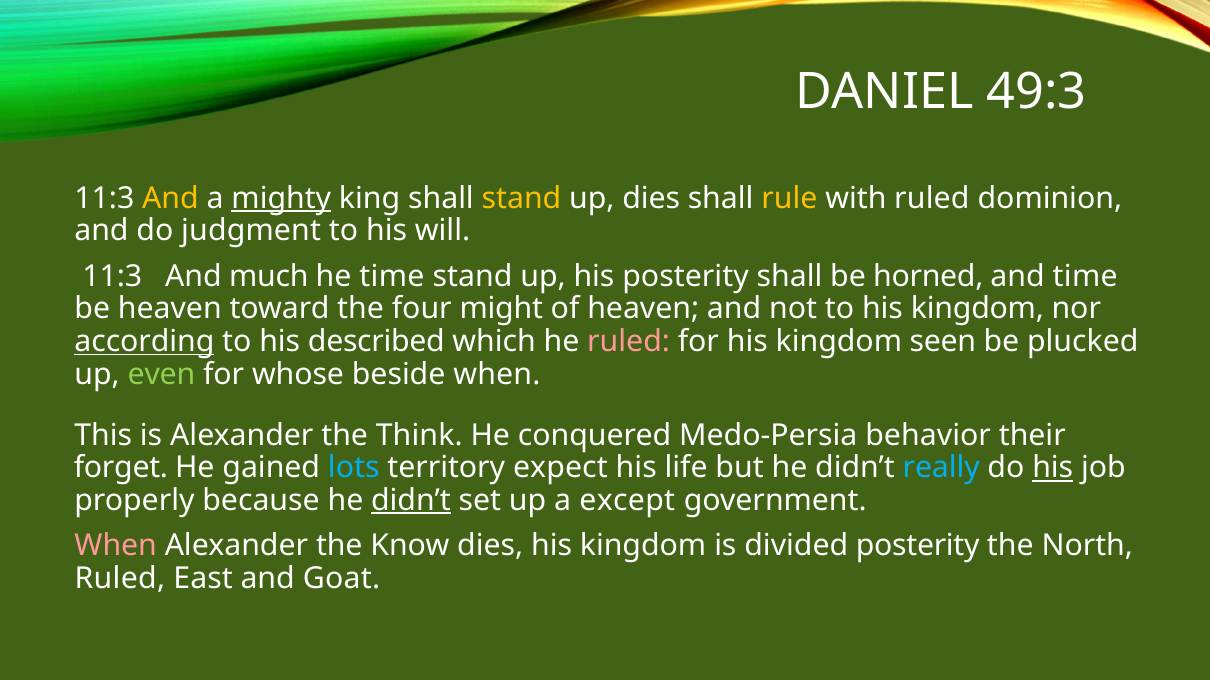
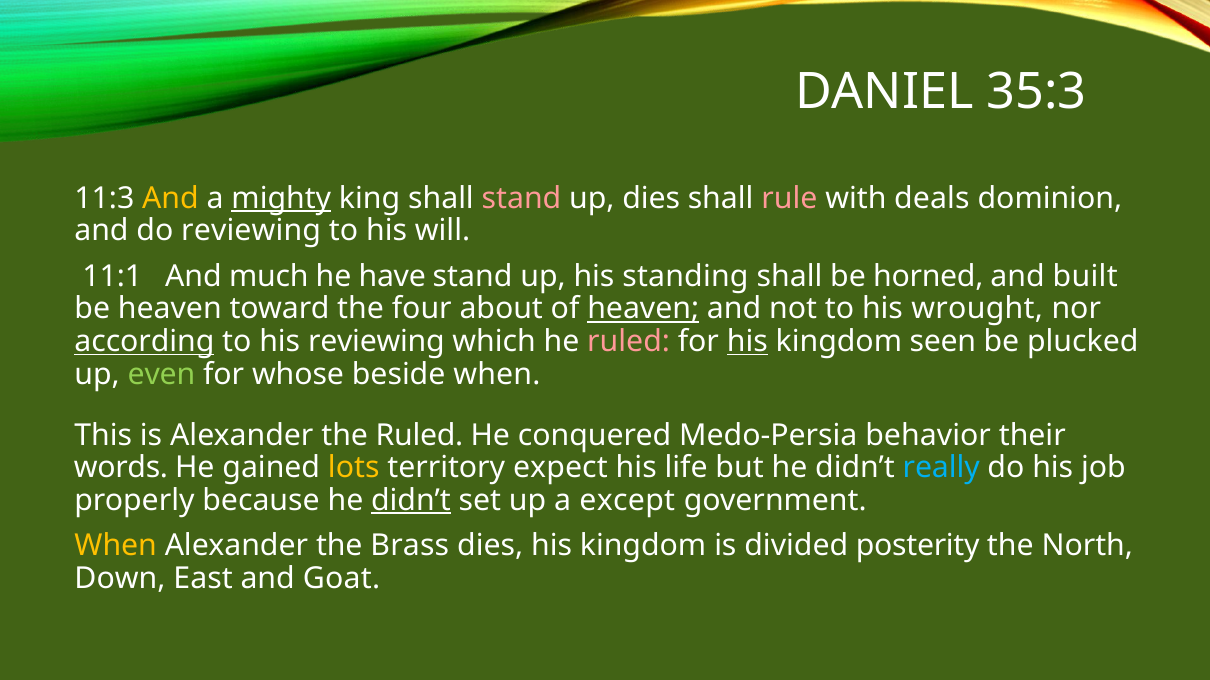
49:3: 49:3 -> 35:3
stand at (522, 198) colour: yellow -> pink
rule colour: yellow -> pink
with ruled: ruled -> deals
do judgment: judgment -> reviewing
11:3 at (112, 276): 11:3 -> 11:1
he time: time -> have
his posterity: posterity -> standing
and time: time -> built
might: might -> about
heaven at (643, 309) underline: none -> present
to his kingdom: kingdom -> wrought
his described: described -> reviewing
his at (747, 342) underline: none -> present
the Think: Think -> Ruled
forget: forget -> words
lots colour: light blue -> yellow
his at (1053, 468) underline: present -> none
When at (116, 546) colour: pink -> yellow
Know: Know -> Brass
Ruled at (120, 579): Ruled -> Down
